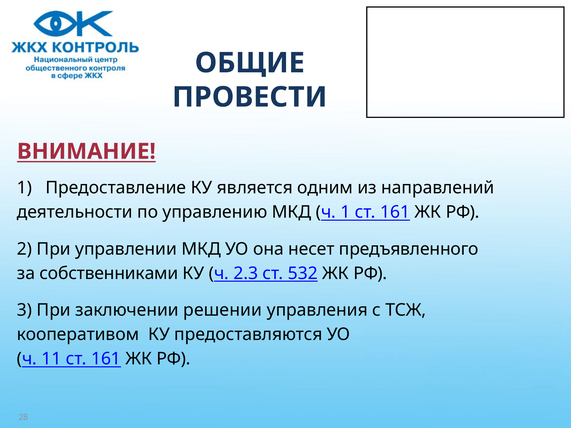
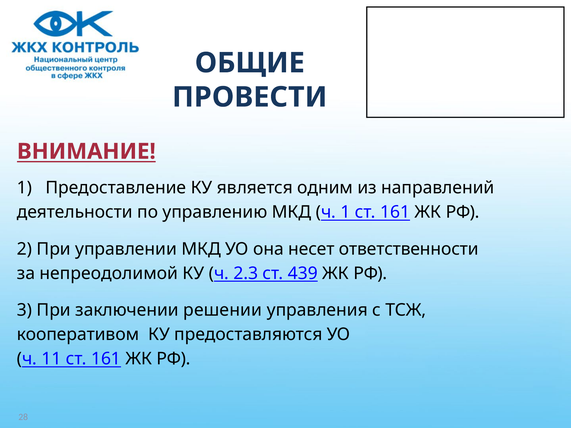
предъявленного: предъявленного -> ответственности
собственниками: собственниками -> непреодолимой
532: 532 -> 439
